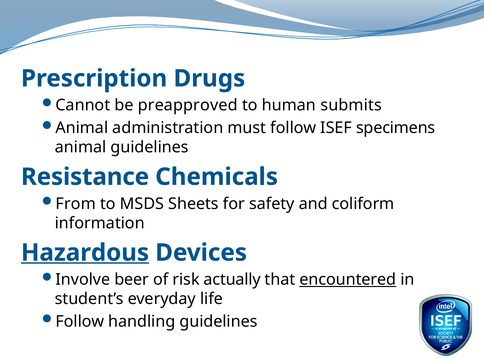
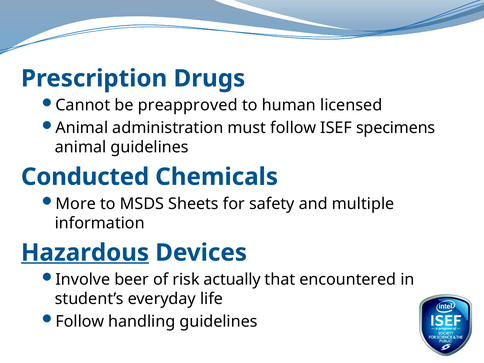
submits: submits -> licensed
Resistance: Resistance -> Conducted
From: From -> More
coliform: coliform -> multiple
encountered underline: present -> none
